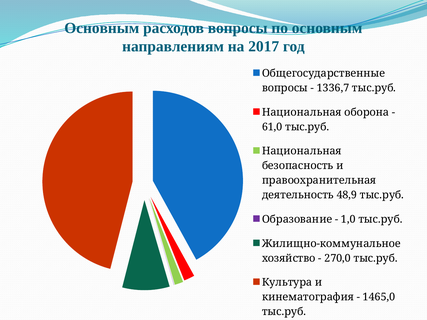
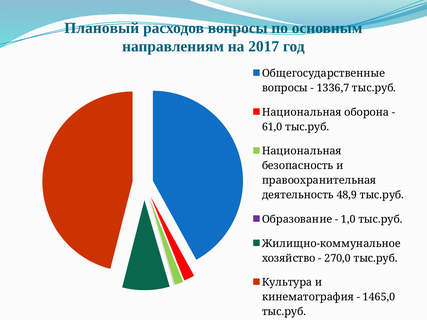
Основным at (102, 28): Основным -> Плановый
